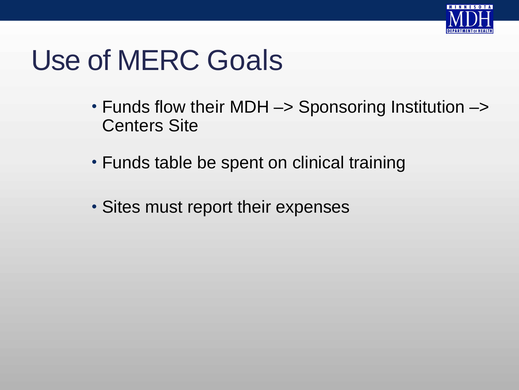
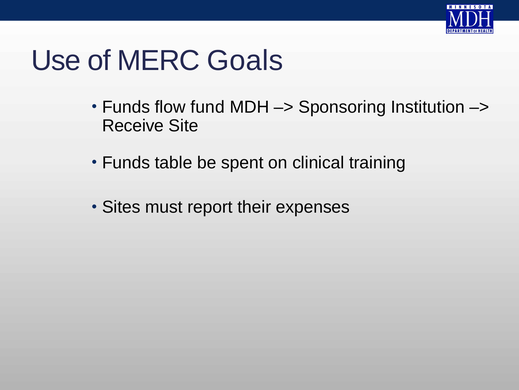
flow their: their -> fund
Centers: Centers -> Receive
